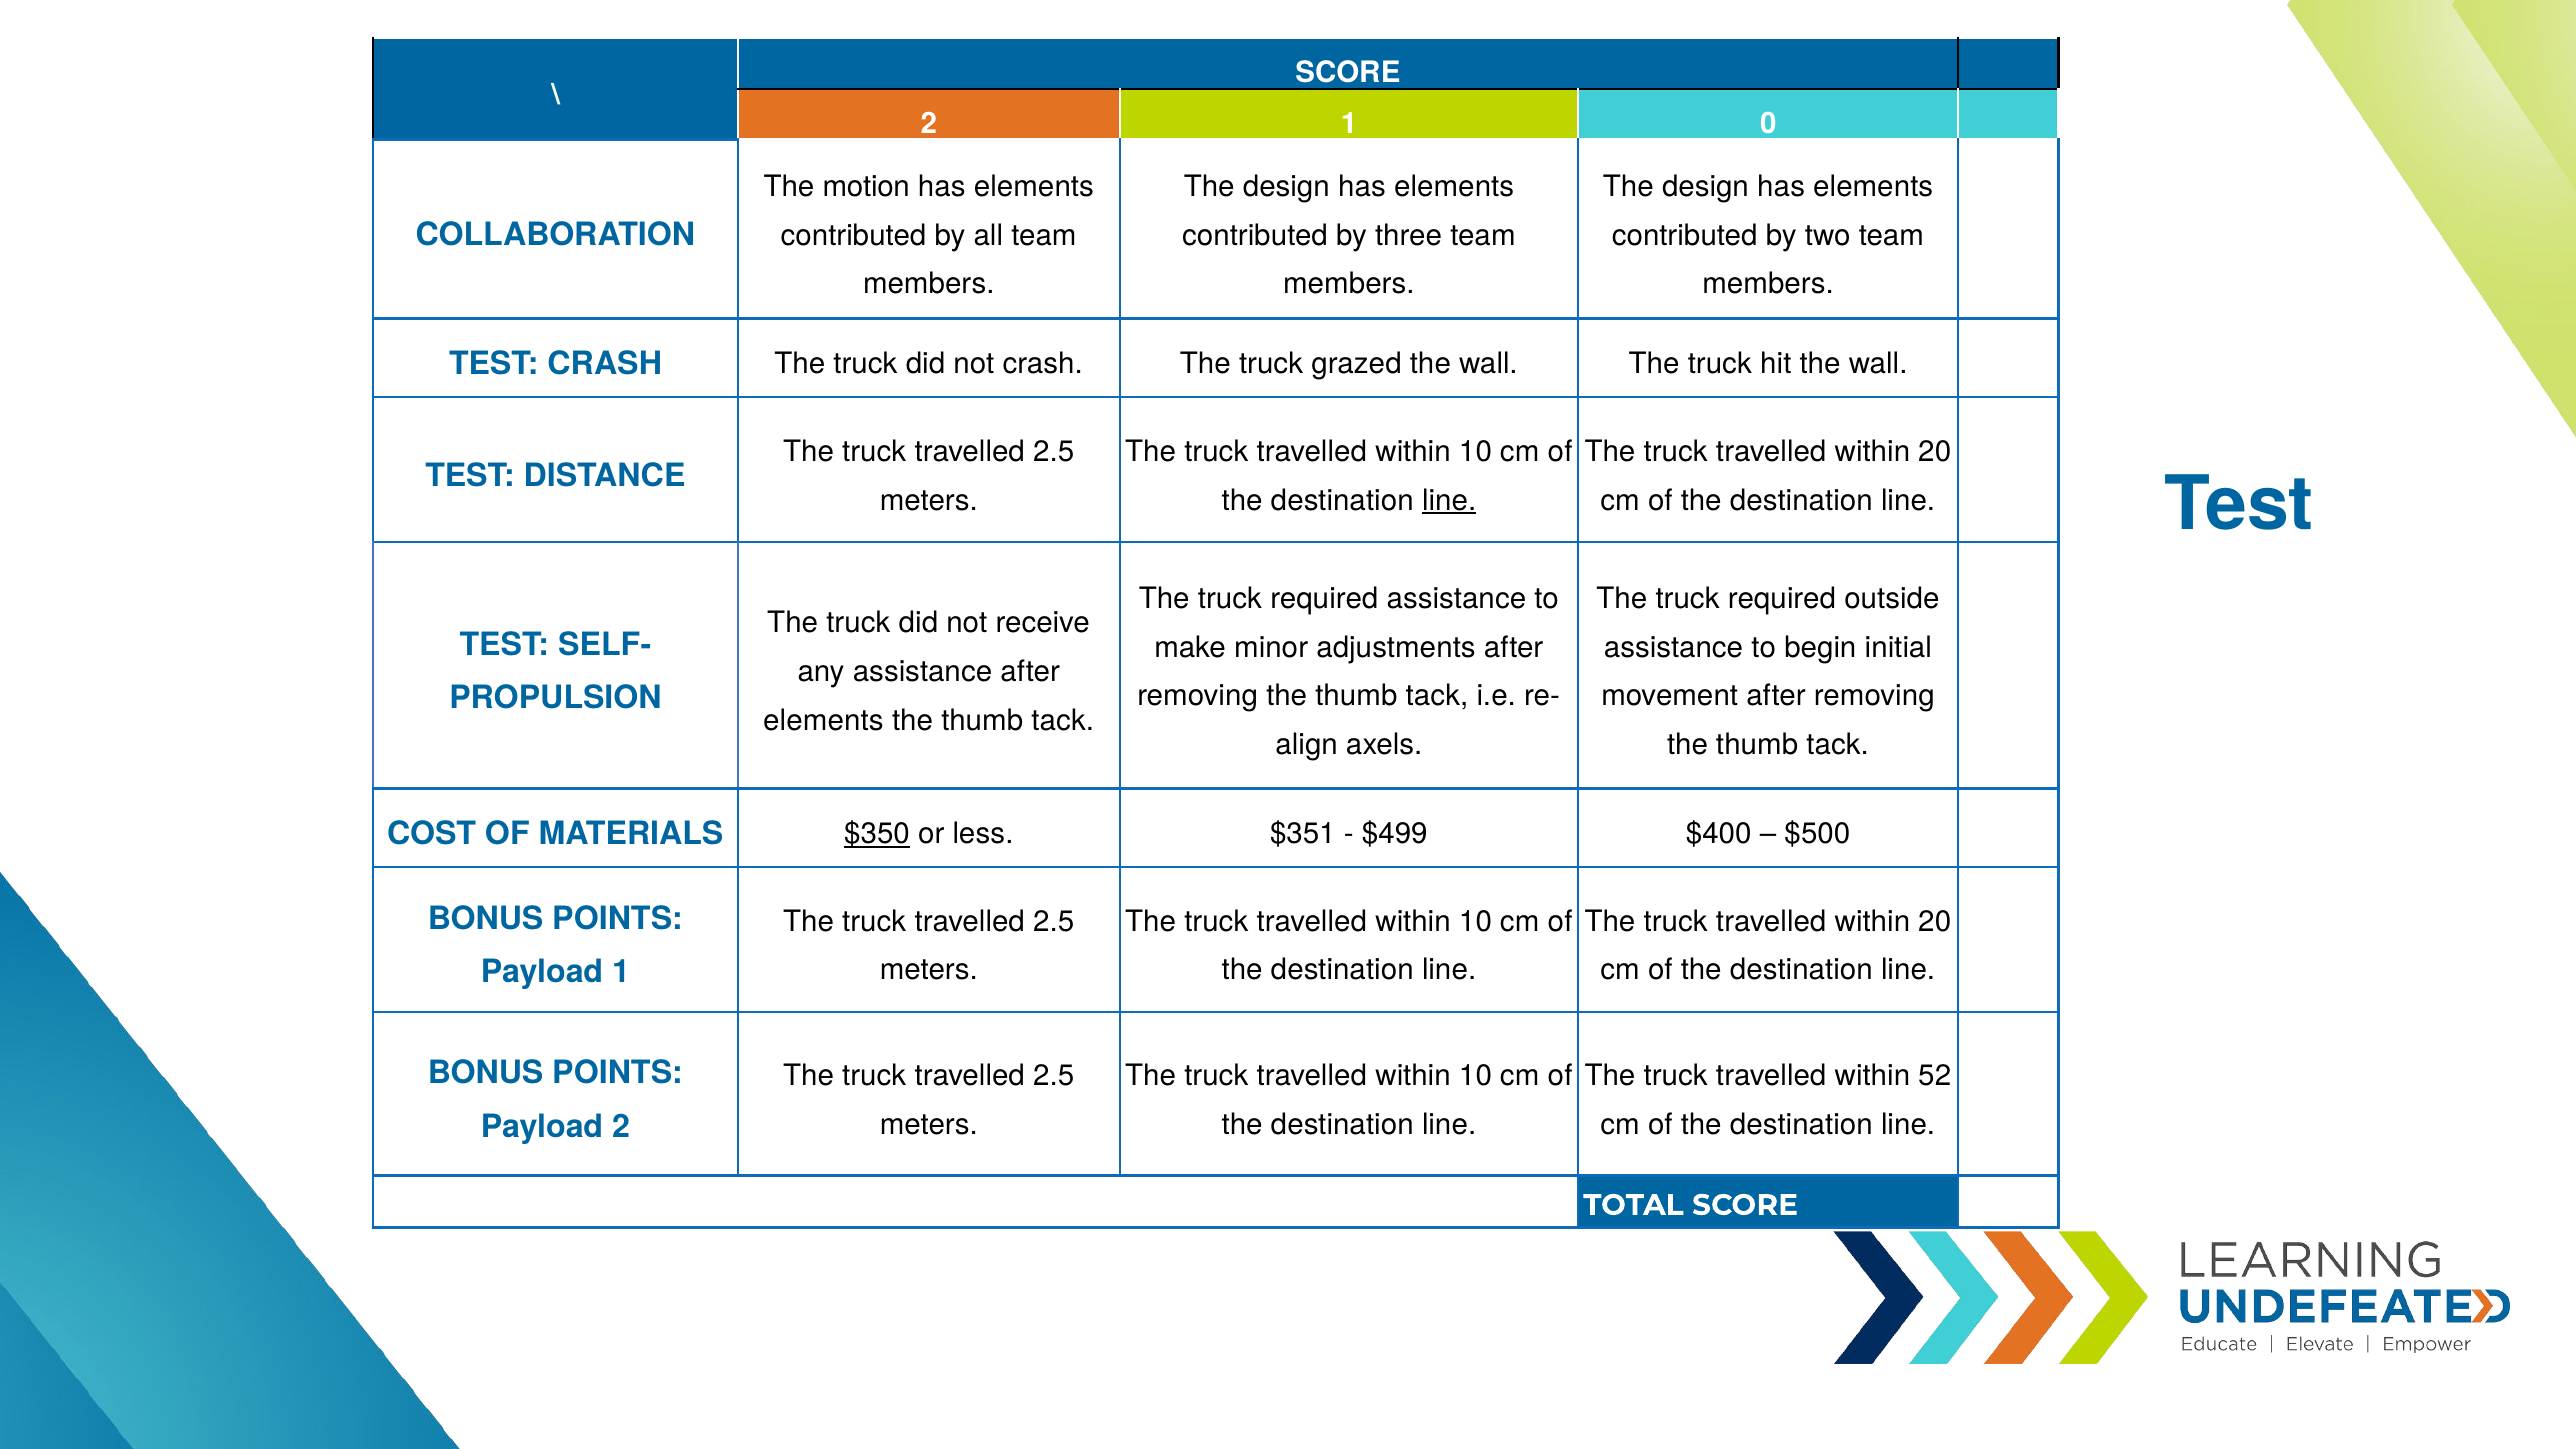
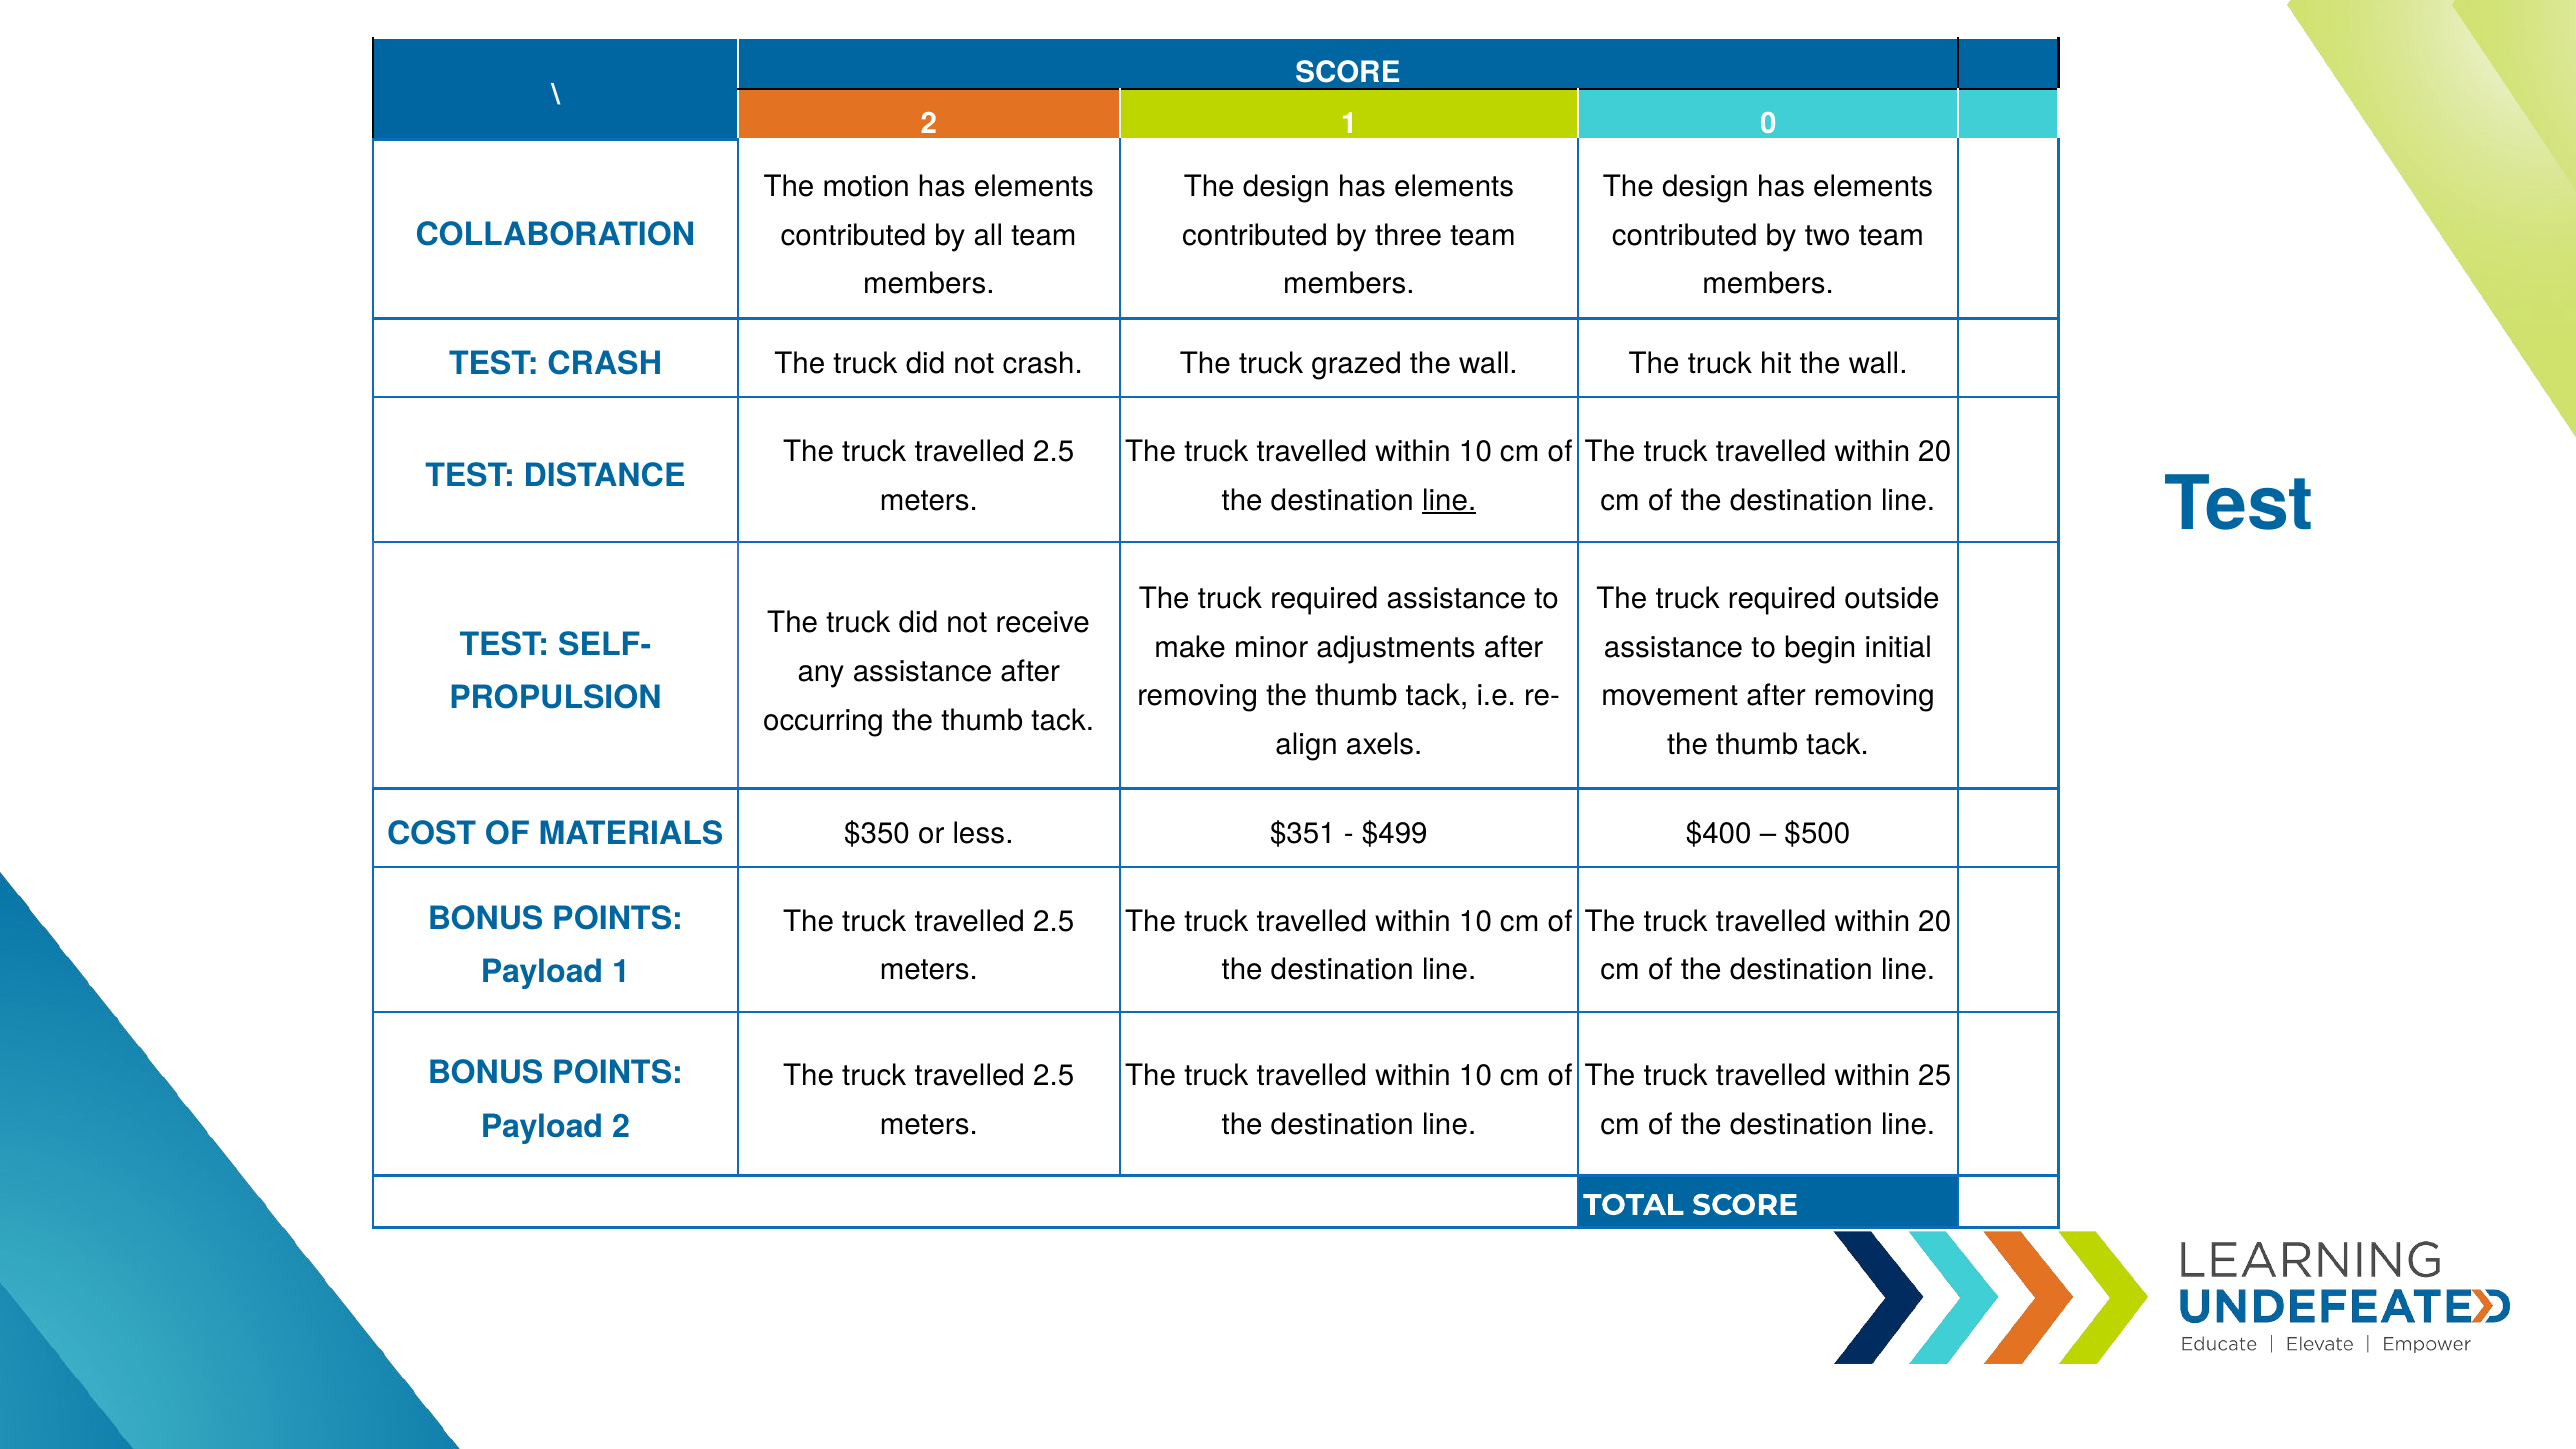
elements at (823, 721): elements -> occurring
$350 underline: present -> none
52: 52 -> 25
